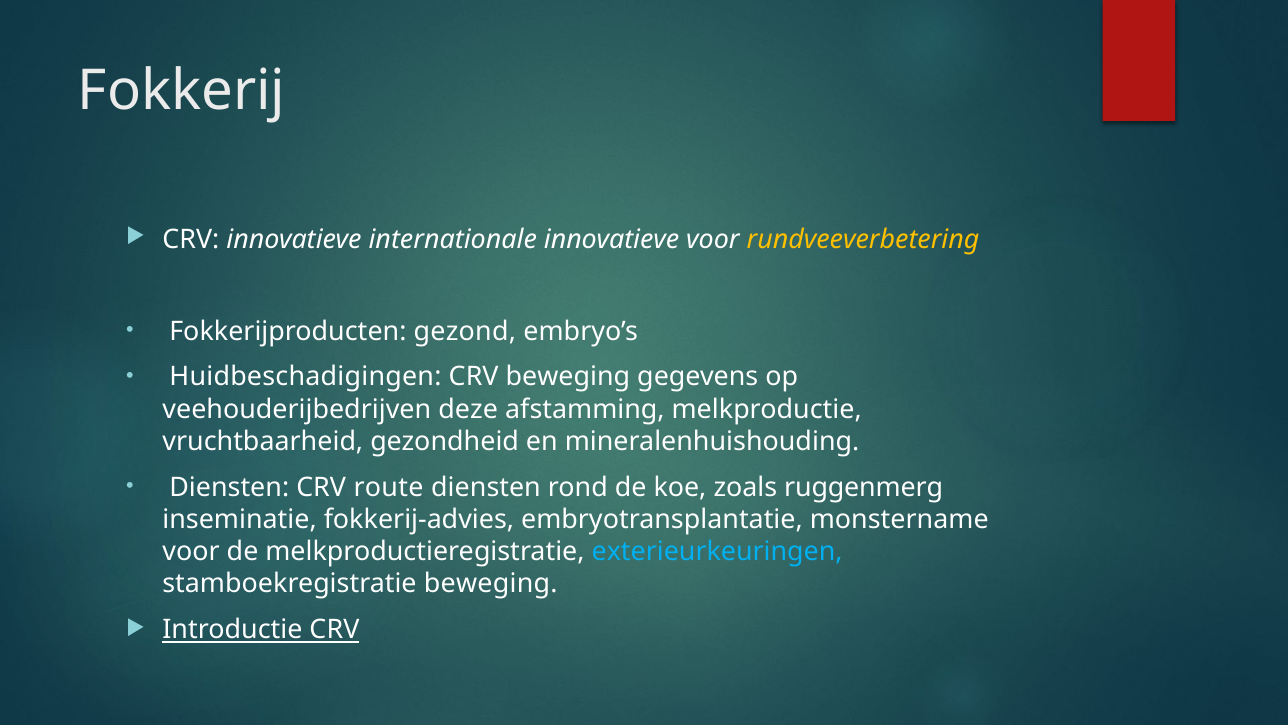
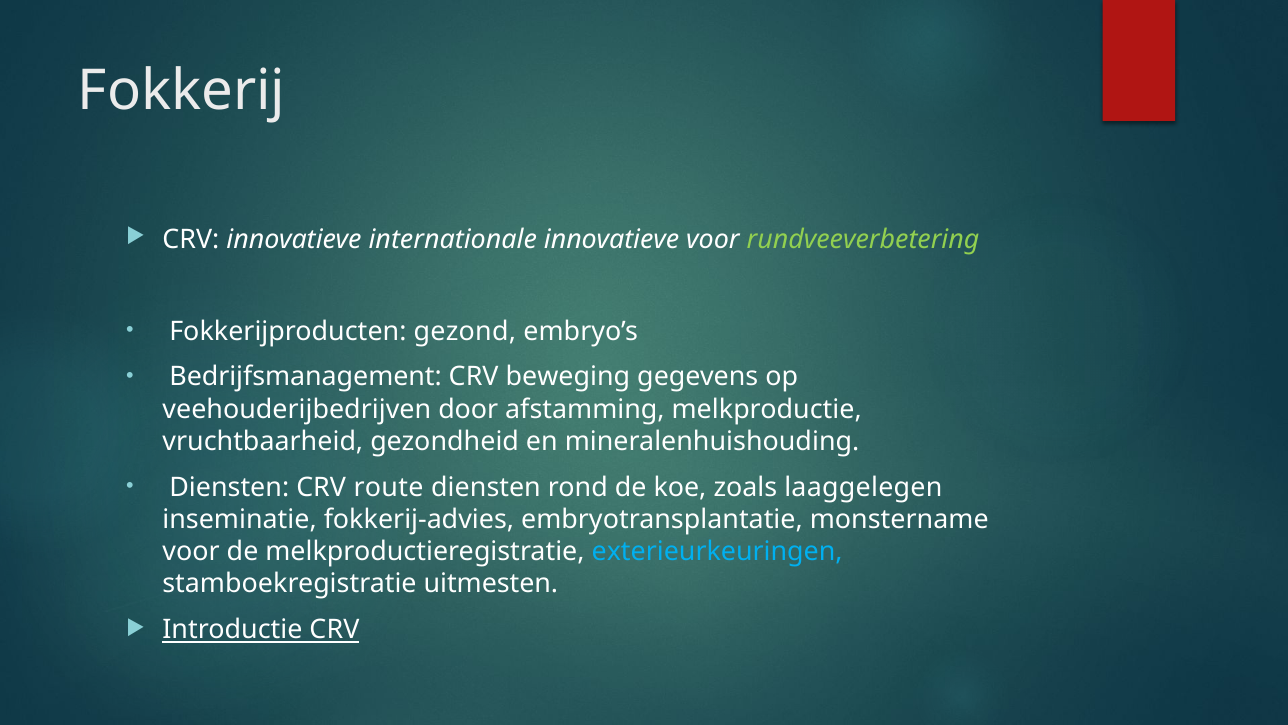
rundveeverbetering colour: yellow -> light green
Huidbeschadigingen: Huidbeschadigingen -> Bedrijfsmanagement
deze: deze -> door
ruggenmerg: ruggenmerg -> laaggelegen
stamboekregistratie beweging: beweging -> uitmesten
